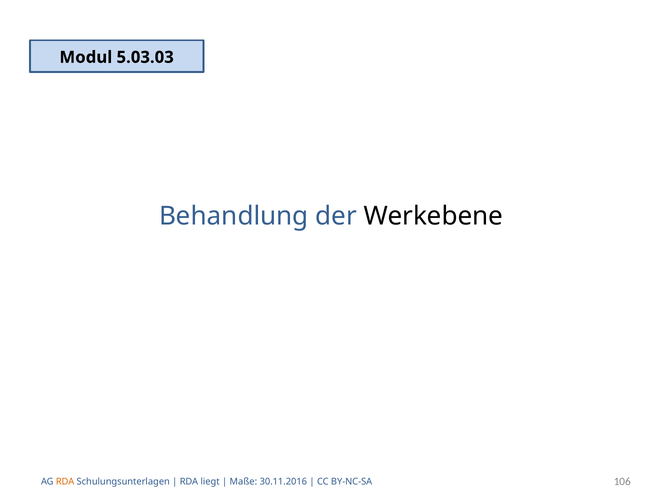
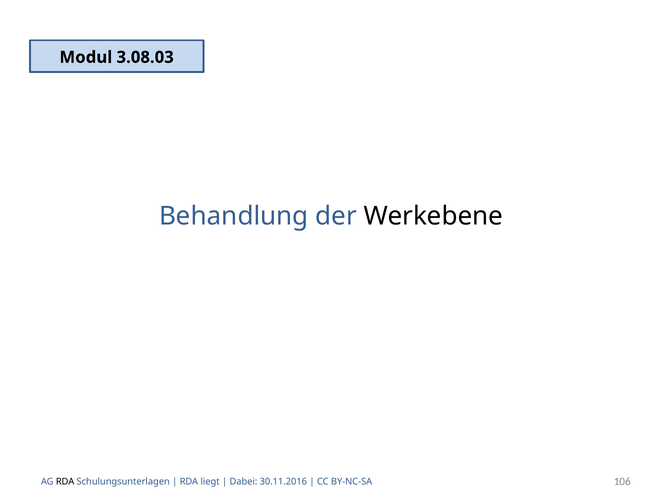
5.03.03: 5.03.03 -> 3.08.03
RDA at (65, 482) colour: orange -> black
Maße: Maße -> Dabei
